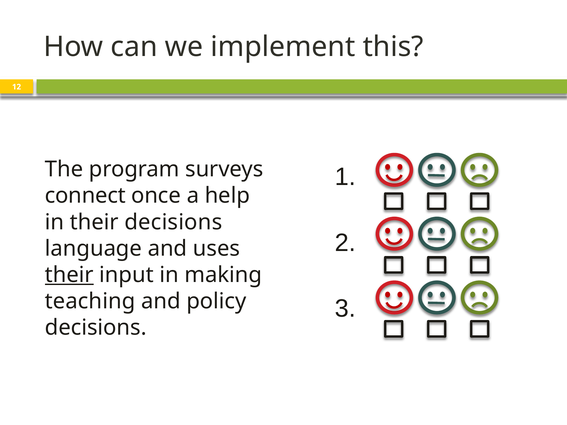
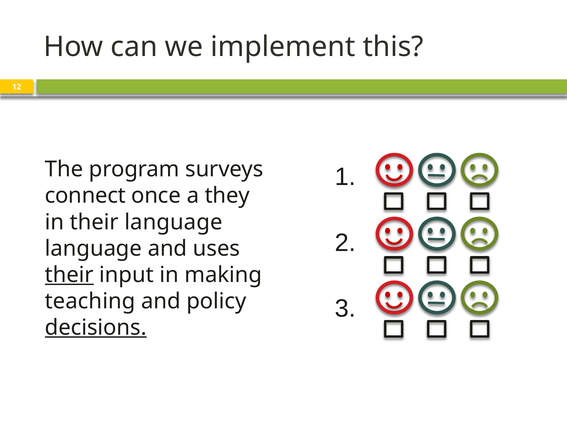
help: help -> they
their decisions: decisions -> language
decisions at (96, 328) underline: none -> present
